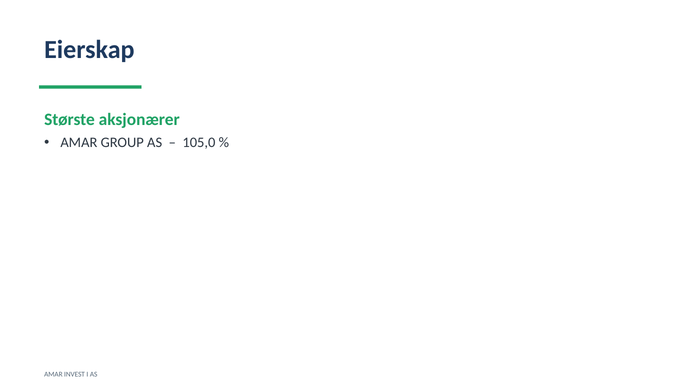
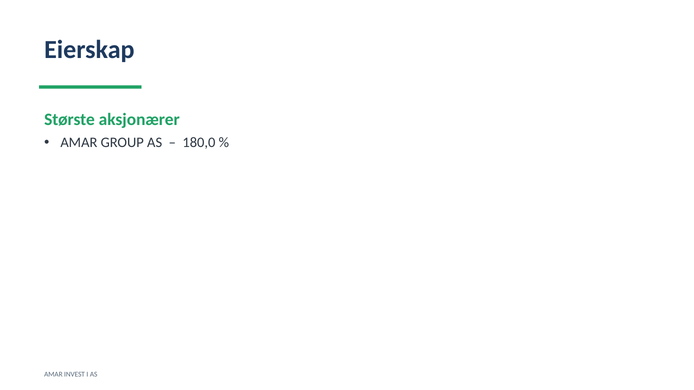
105,0: 105,0 -> 180,0
